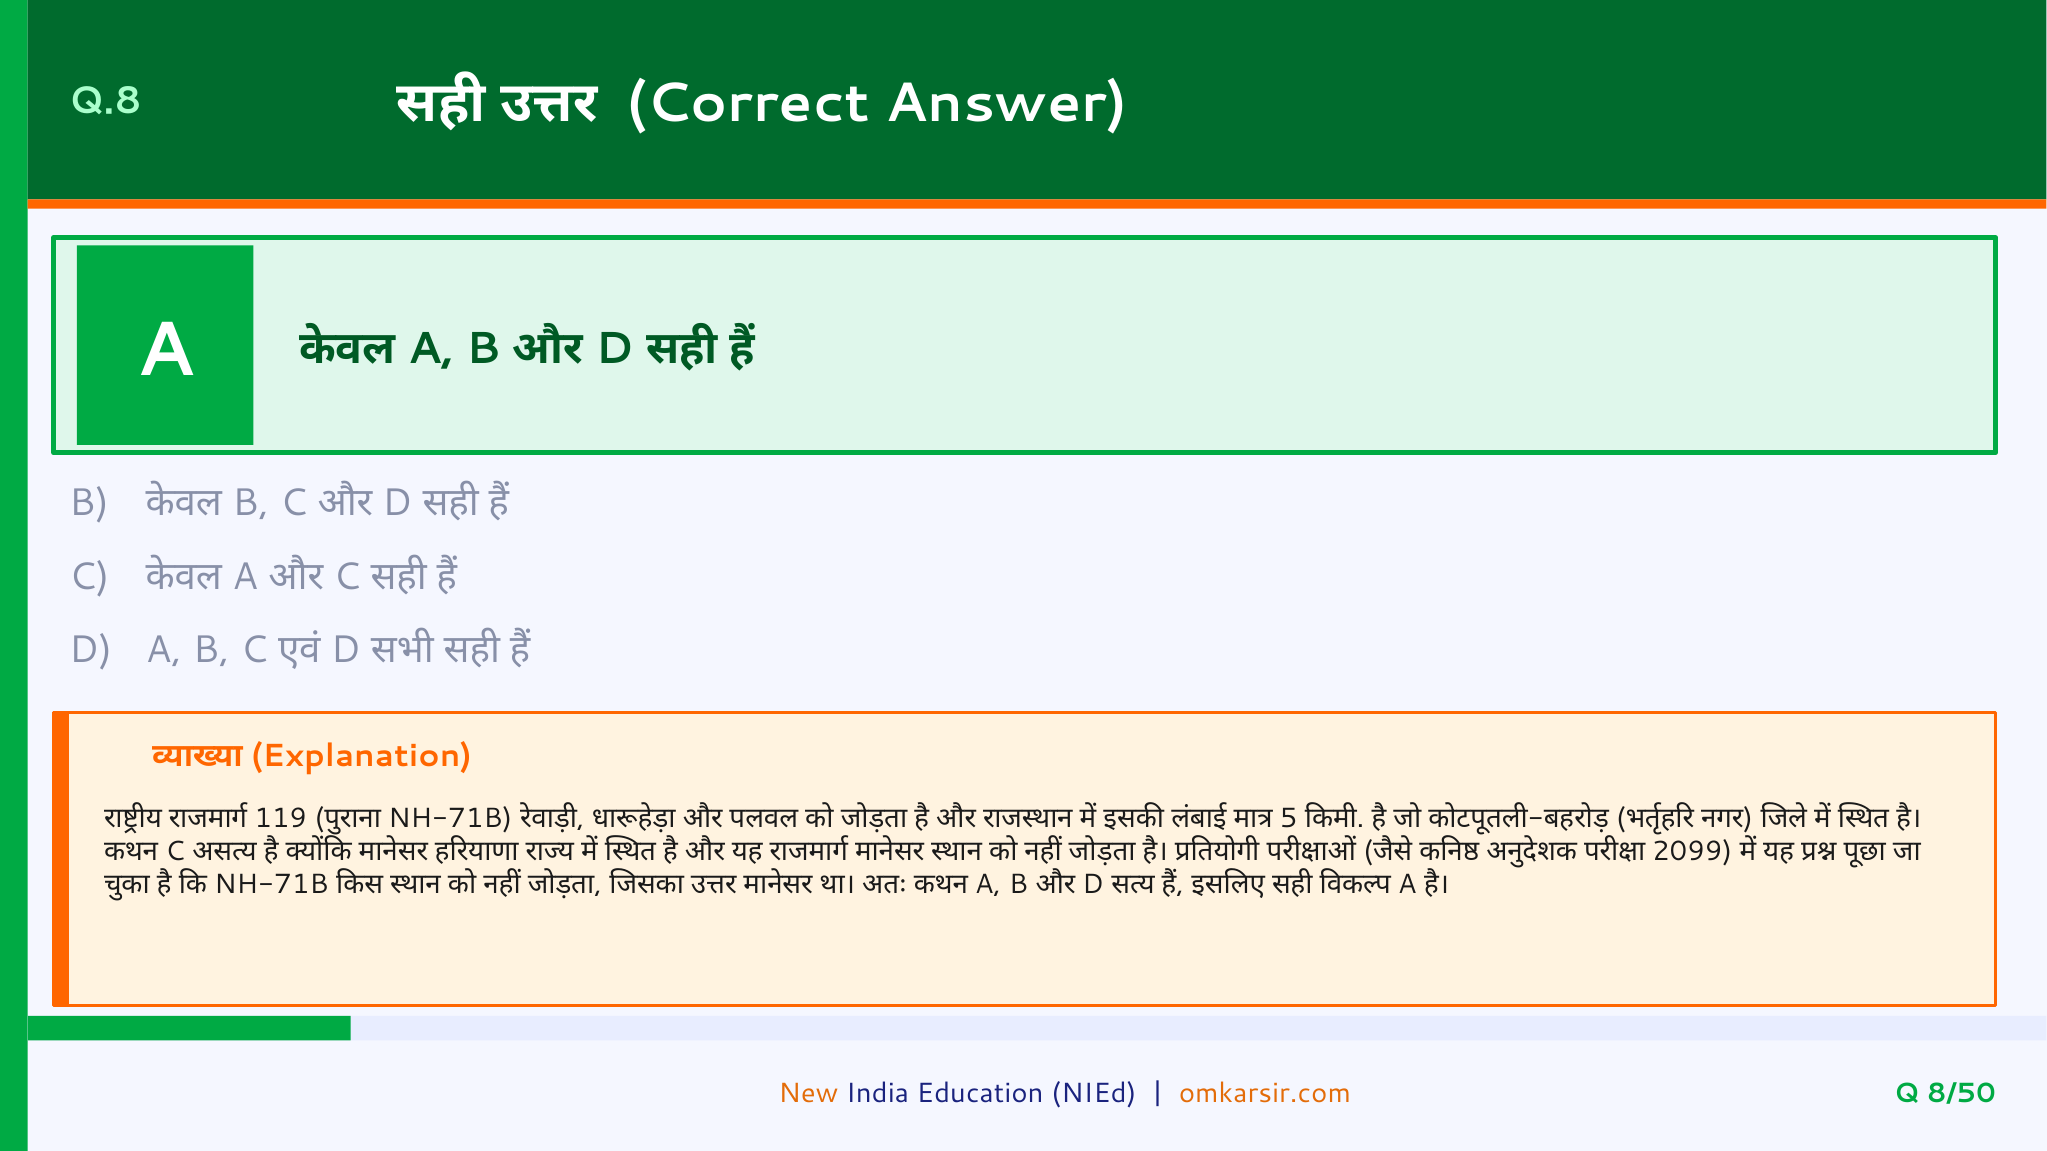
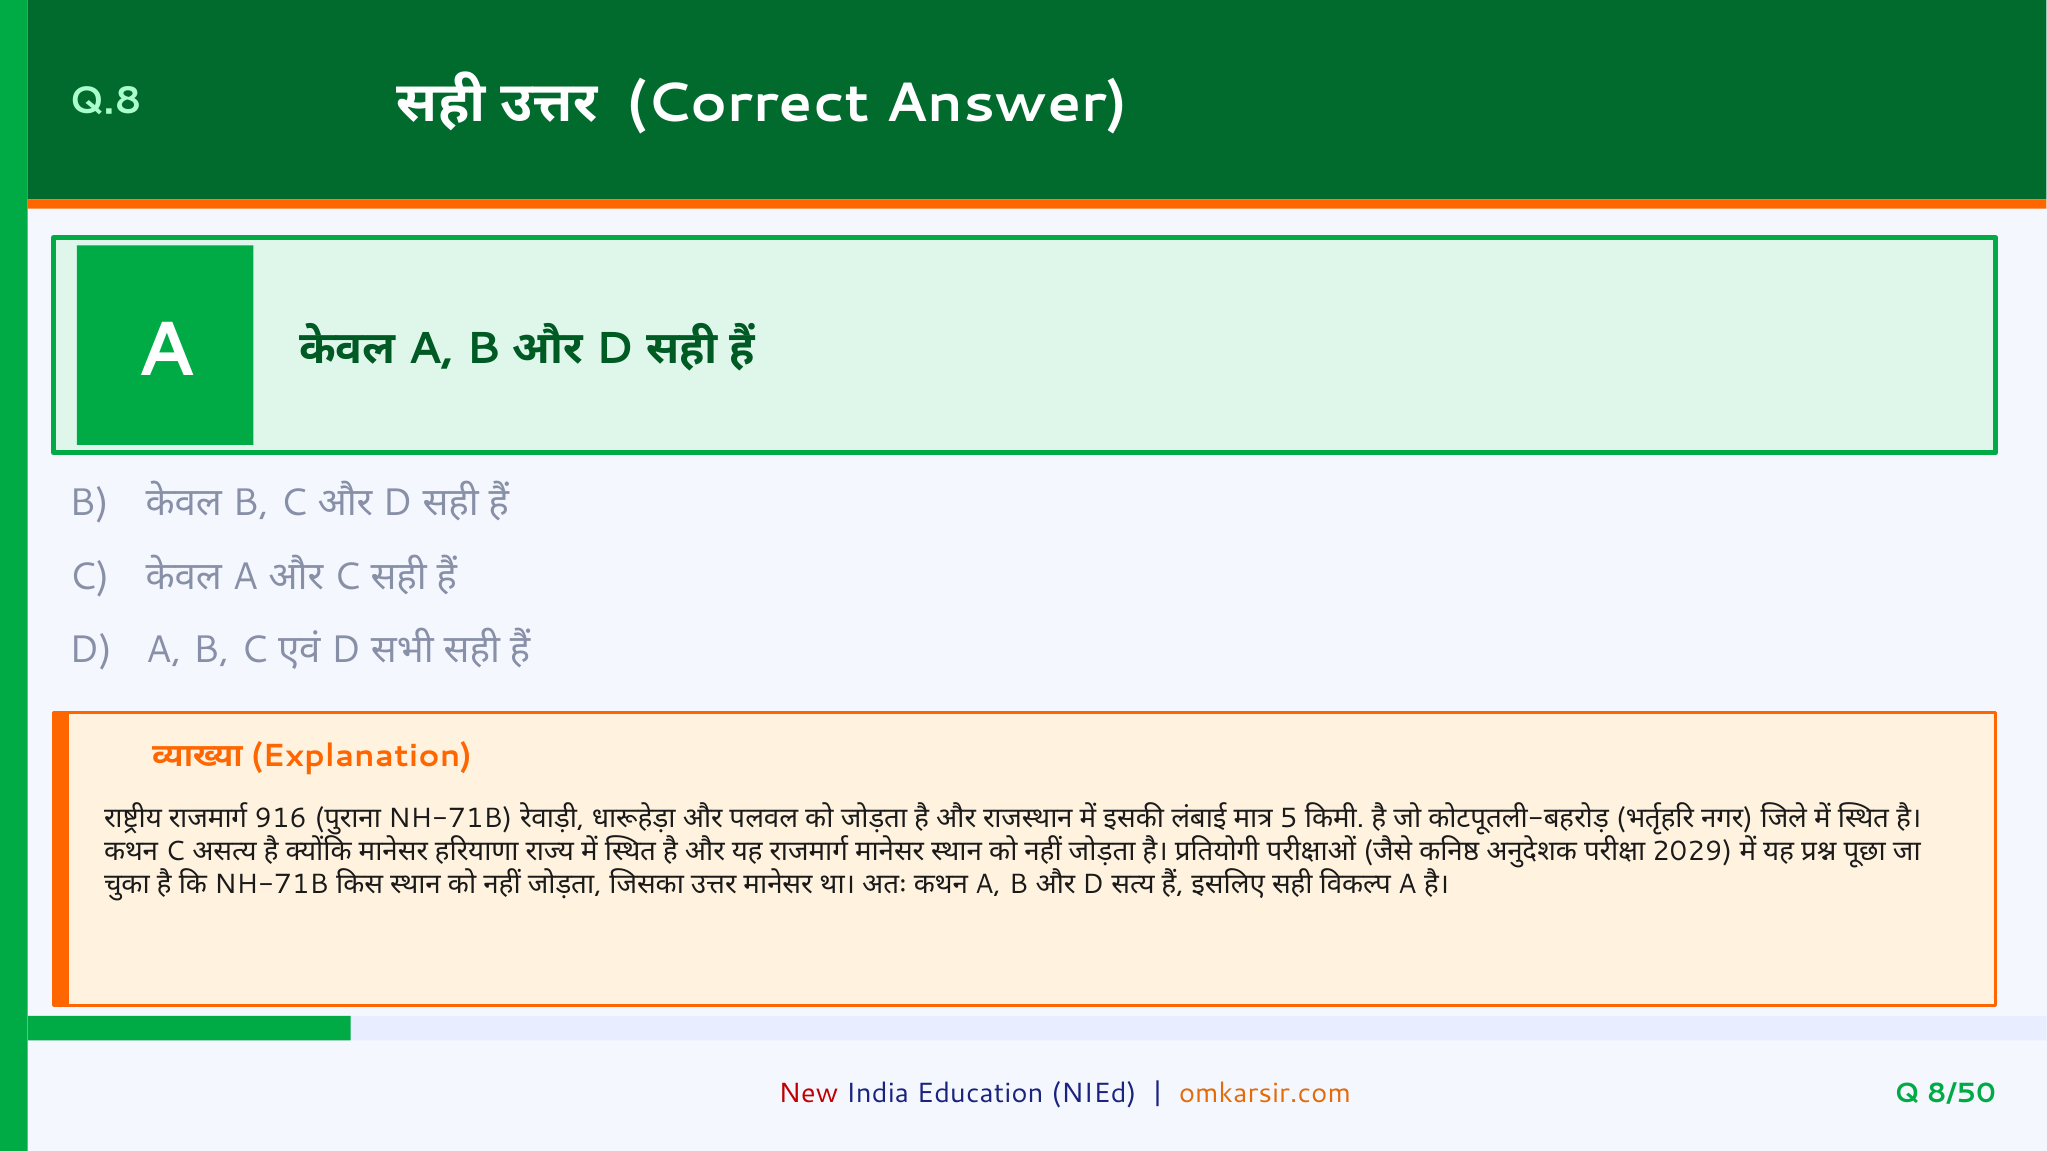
119: 119 -> 916
2099: 2099 -> 2029
New colour: orange -> red
